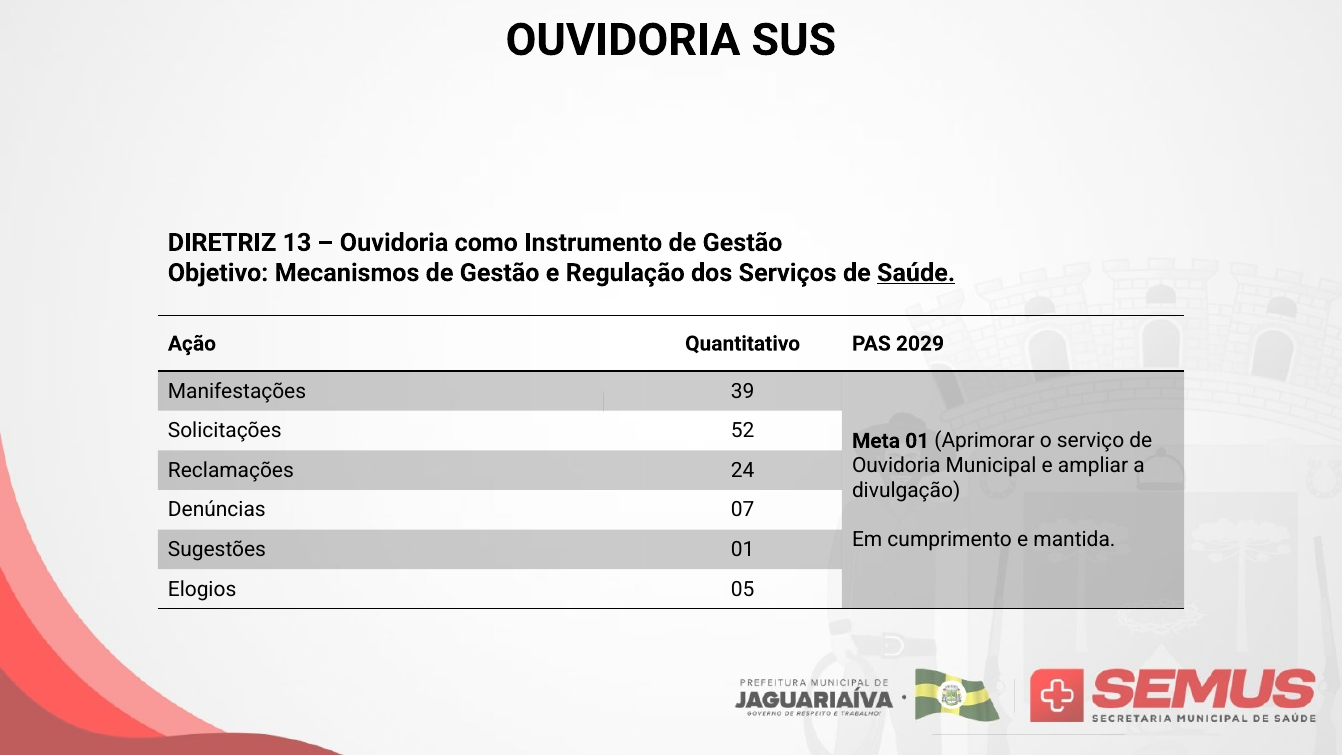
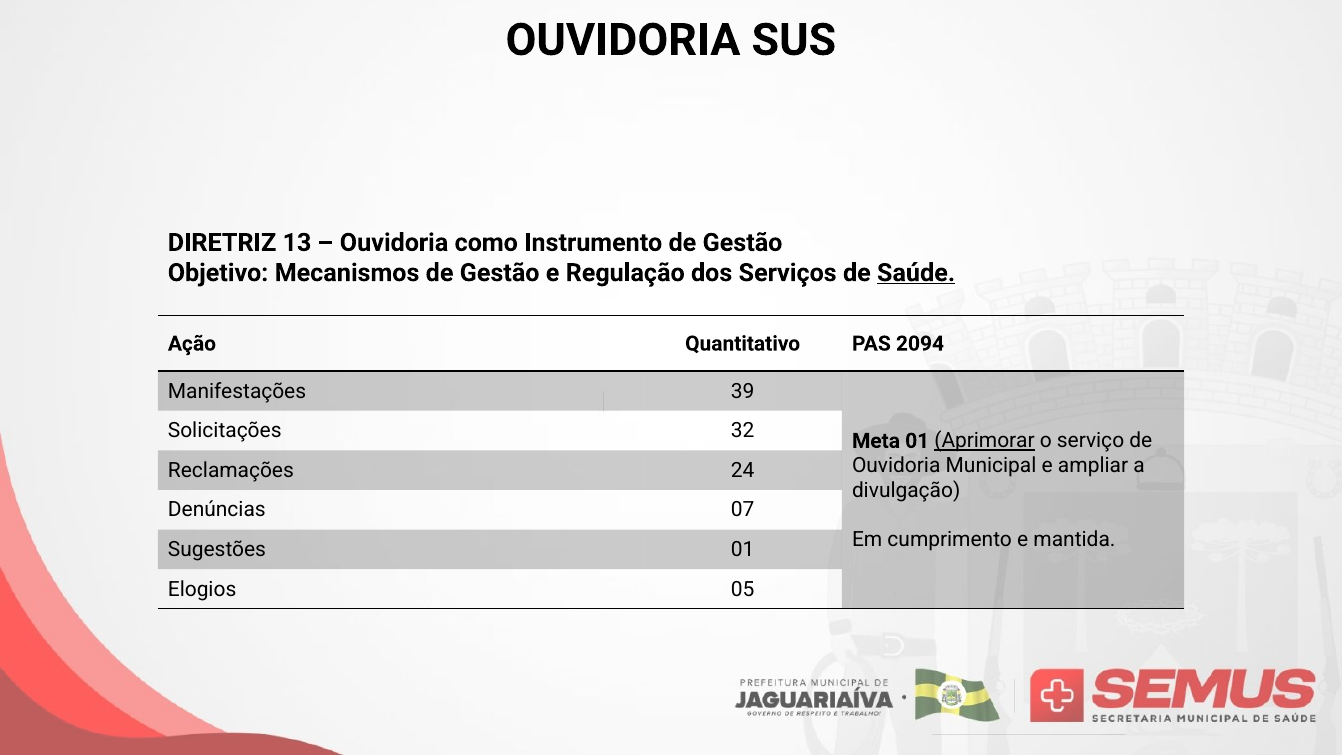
2029: 2029 -> 2094
52: 52 -> 32
Aprimorar underline: none -> present
